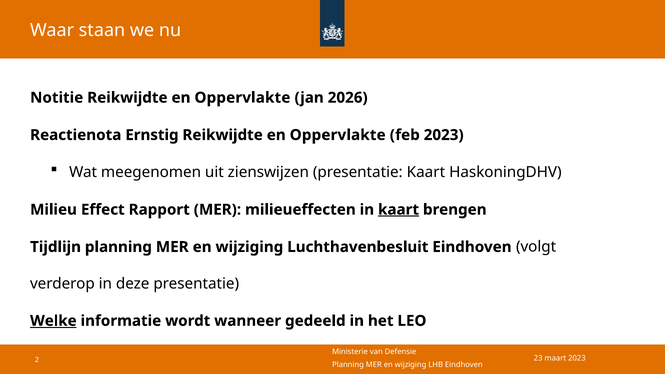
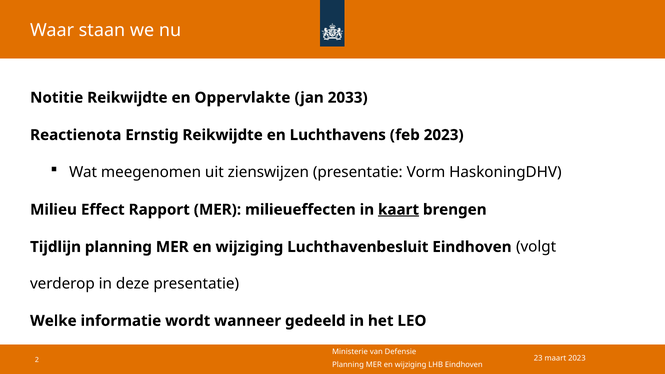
2026: 2026 -> 2033
Oppervlakte at (338, 135): Oppervlakte -> Luchthavens
presentatie Kaart: Kaart -> Vorm
Welke underline: present -> none
